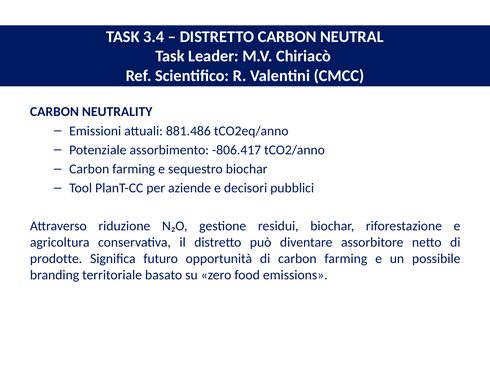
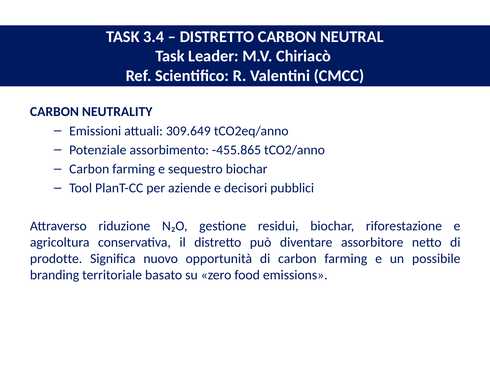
881.486: 881.486 -> 309.649
-806.417: -806.417 -> -455.865
futuro: futuro -> nuovo
